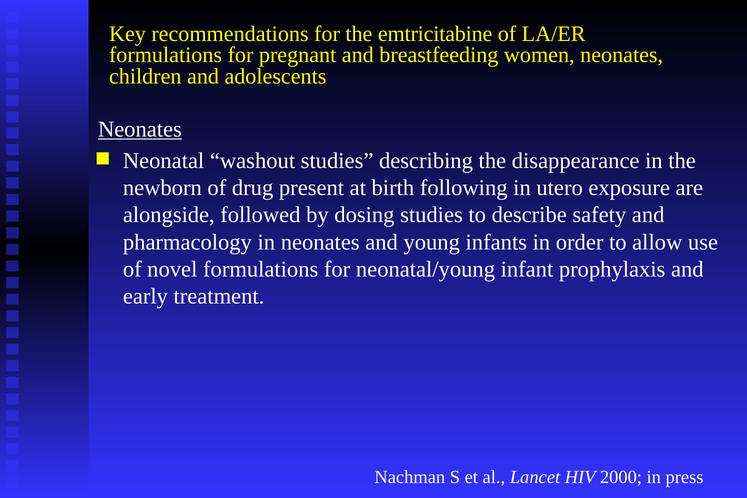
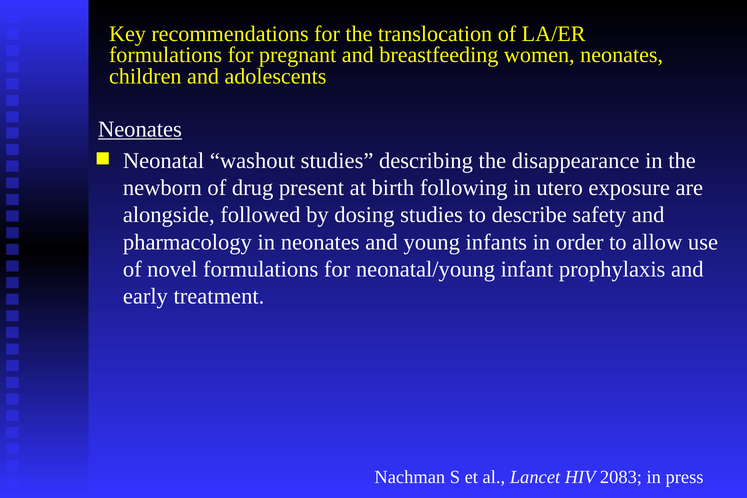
emtricitabine: emtricitabine -> translocation
2000: 2000 -> 2083
